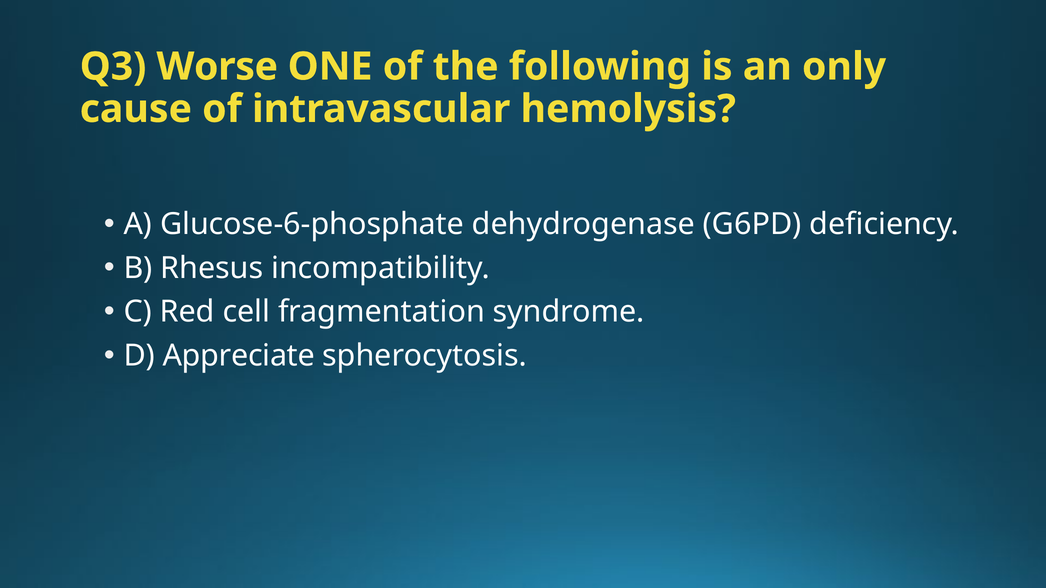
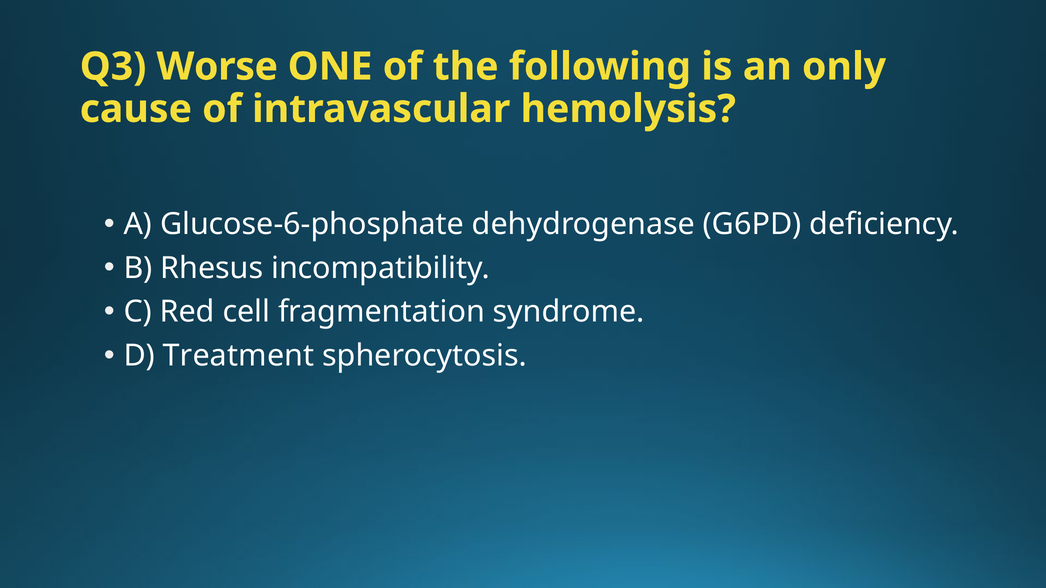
Appreciate: Appreciate -> Treatment
